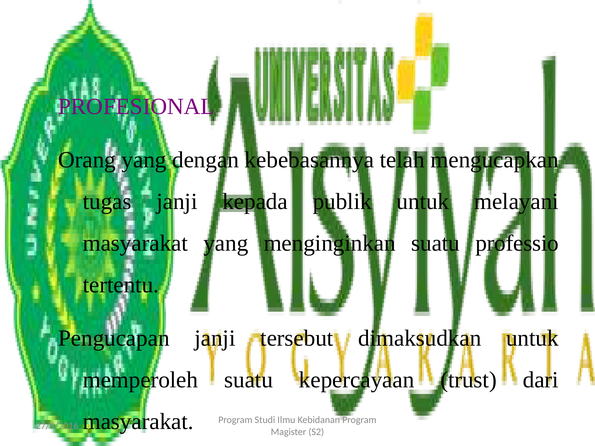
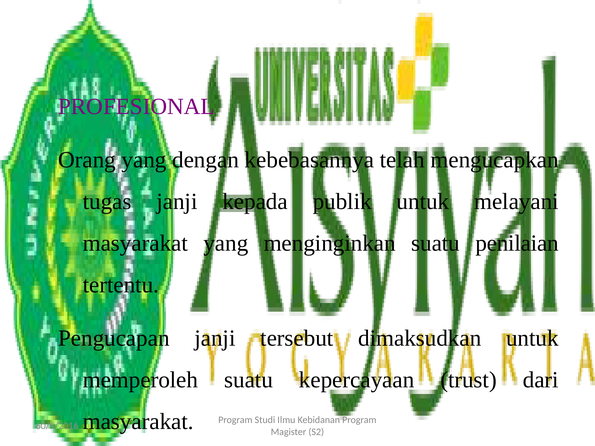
professio: professio -> penilaian
27/9/2016: 27/9/2016 -> 60/9/2016
